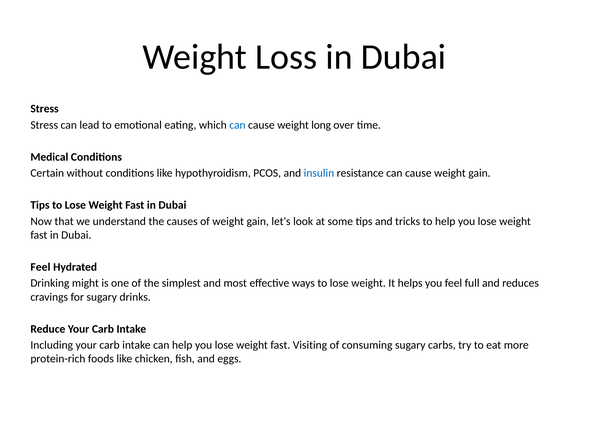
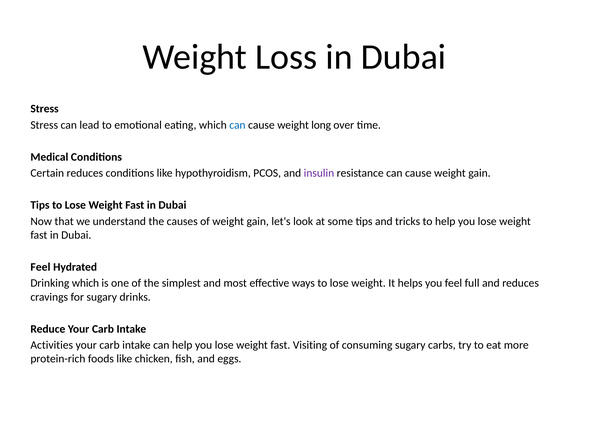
Certain without: without -> reduces
insulin colour: blue -> purple
Drinking might: might -> which
Including: Including -> Activities
